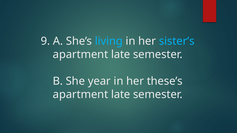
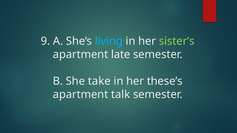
sister’s colour: light blue -> light green
year: year -> take
late at (121, 95): late -> talk
